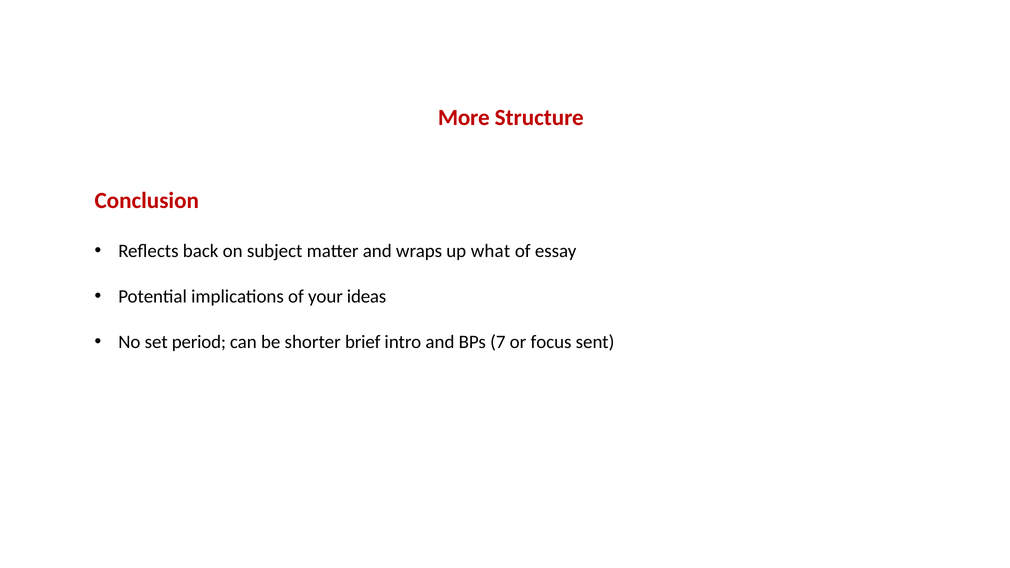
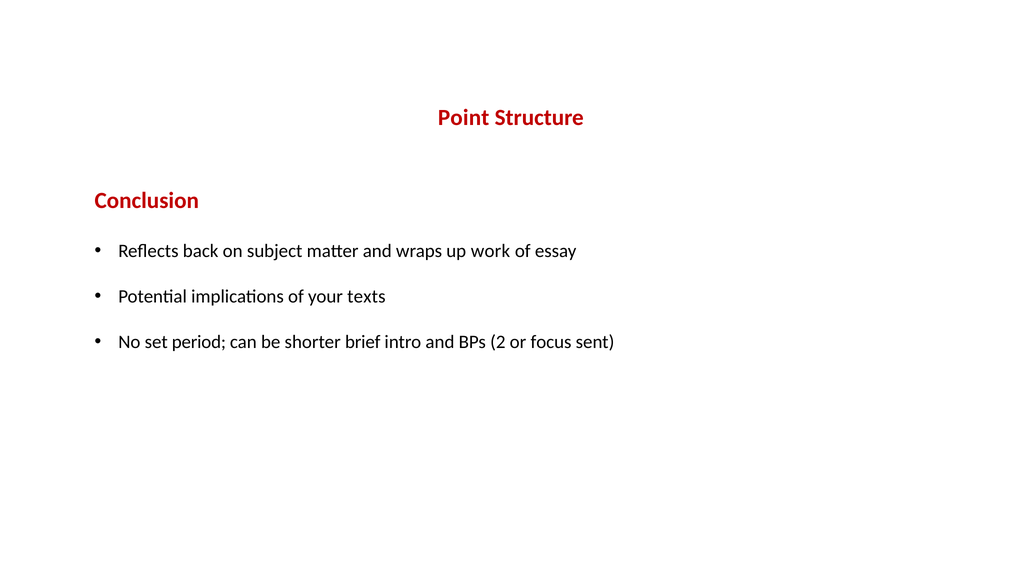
More: More -> Point
what: what -> work
ideas: ideas -> texts
7: 7 -> 2
